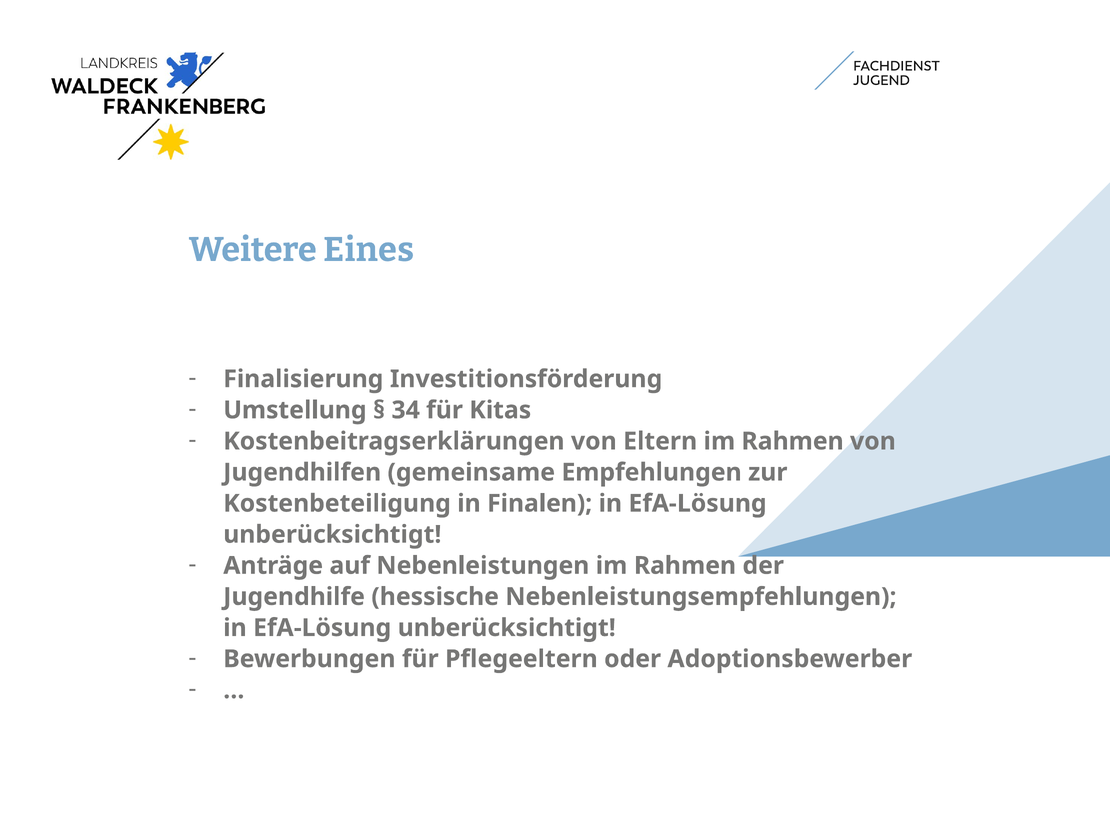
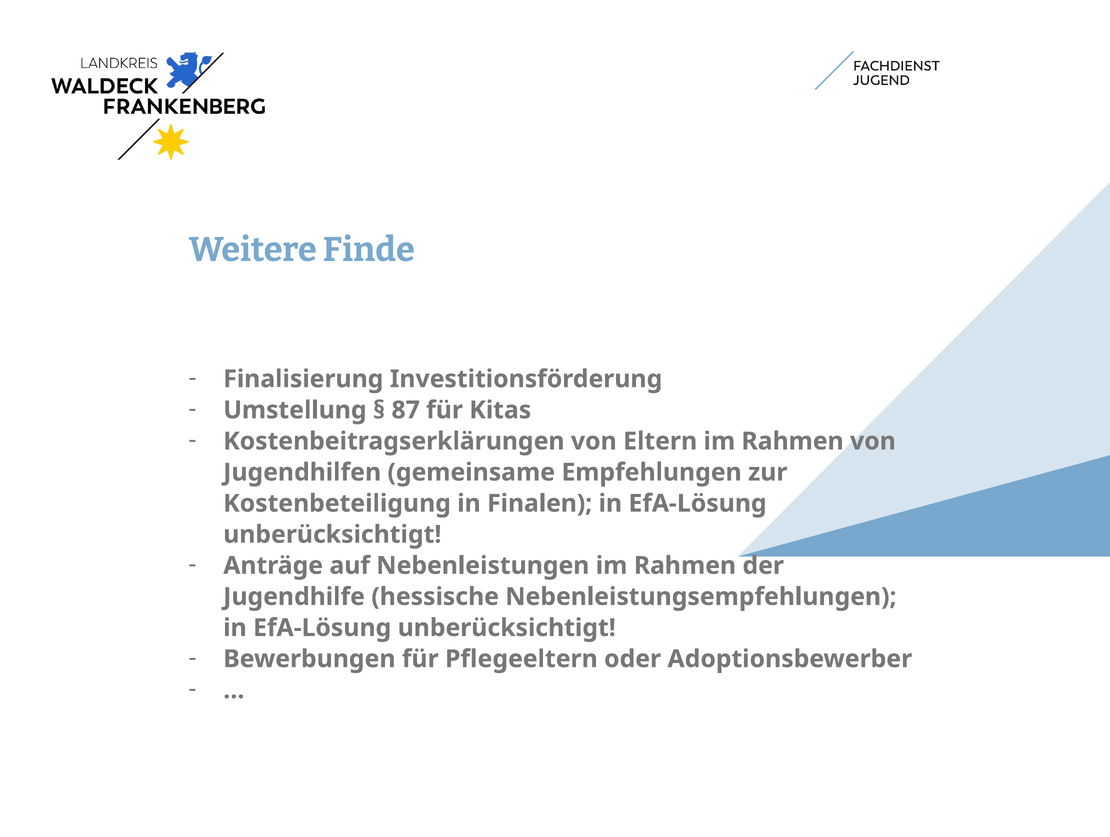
Eines: Eines -> Finde
34: 34 -> 87
